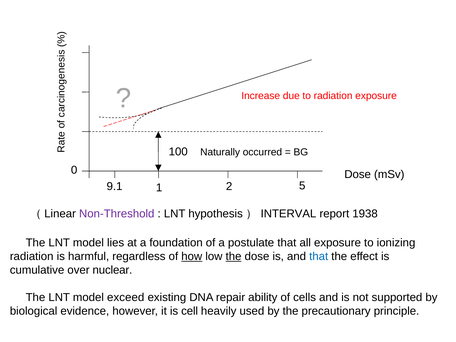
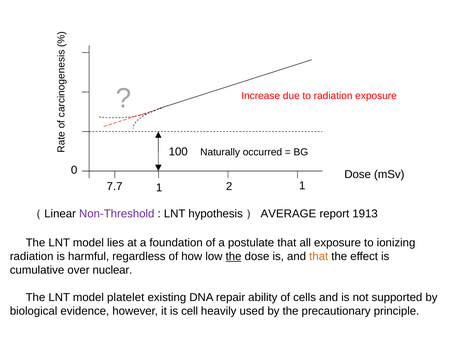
9.1: 9.1 -> 7.7
2 5: 5 -> 1
INTERVAL: INTERVAL -> AVERAGE
1938: 1938 -> 1913
how underline: present -> none
that at (319, 256) colour: blue -> orange
exceed: exceed -> platelet
